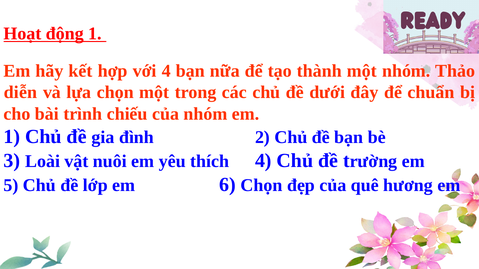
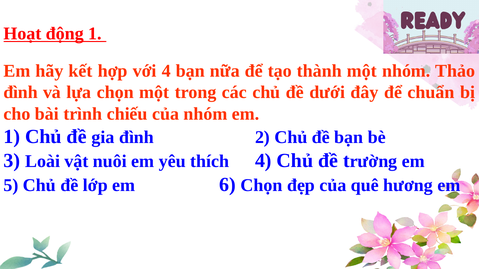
diễn at (20, 92): diễn -> đình
